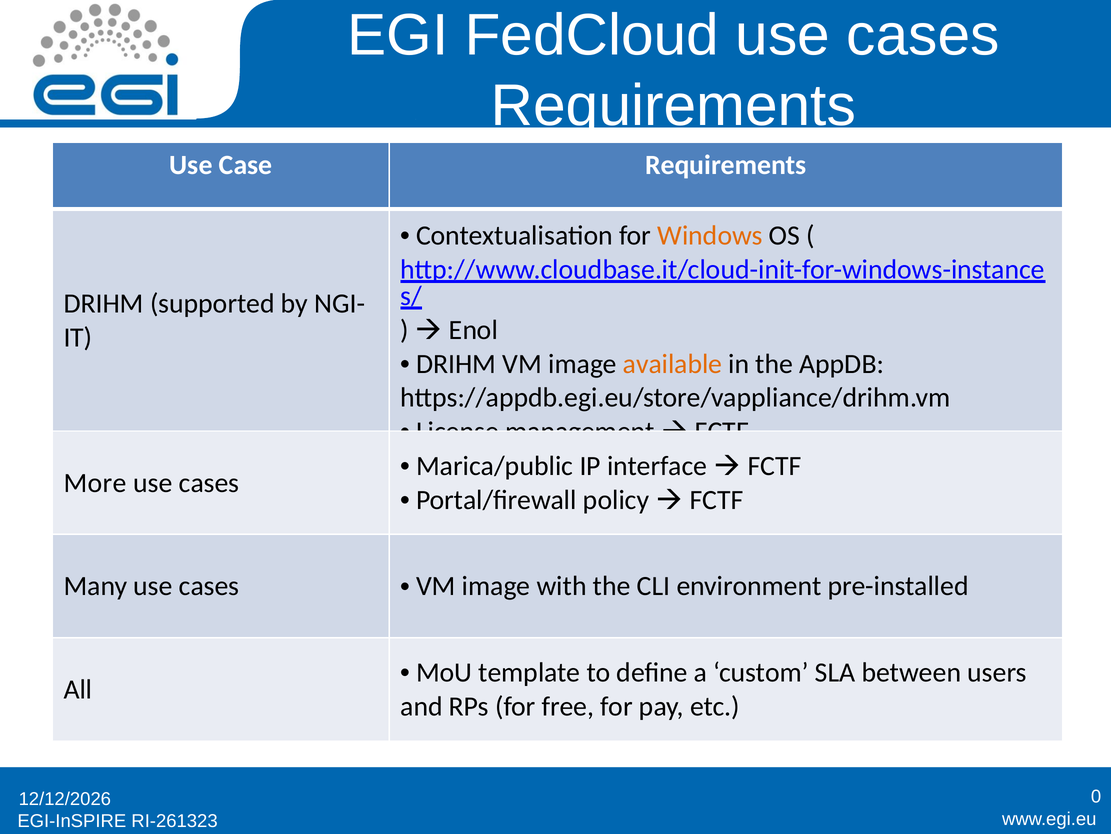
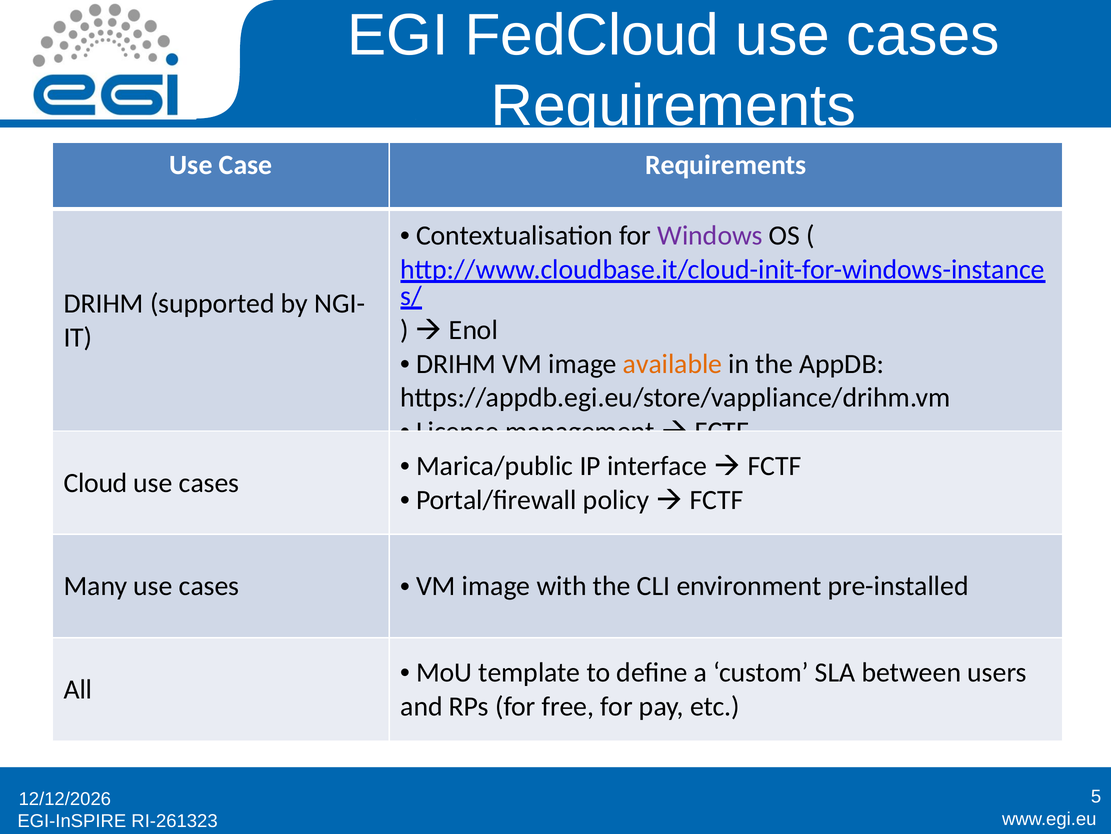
Windows colour: orange -> purple
More: More -> Cloud
0: 0 -> 5
